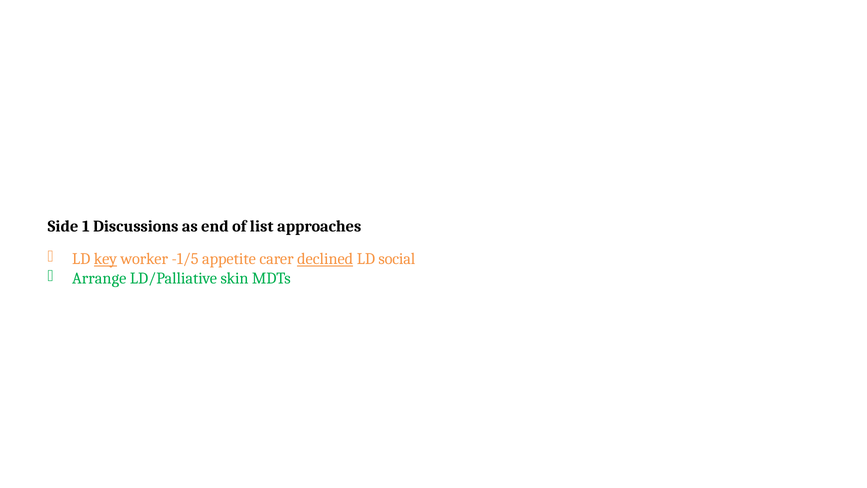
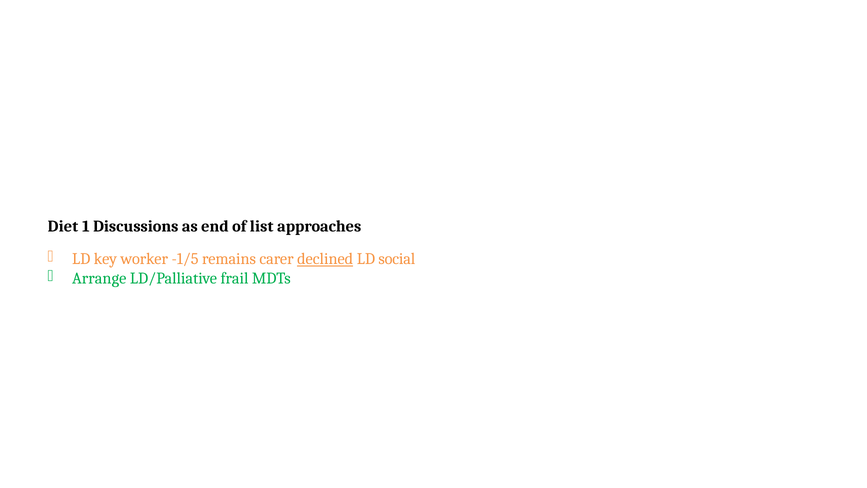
Side: Side -> Diet
key underline: present -> none
appetite: appetite -> remains
skin: skin -> frail
